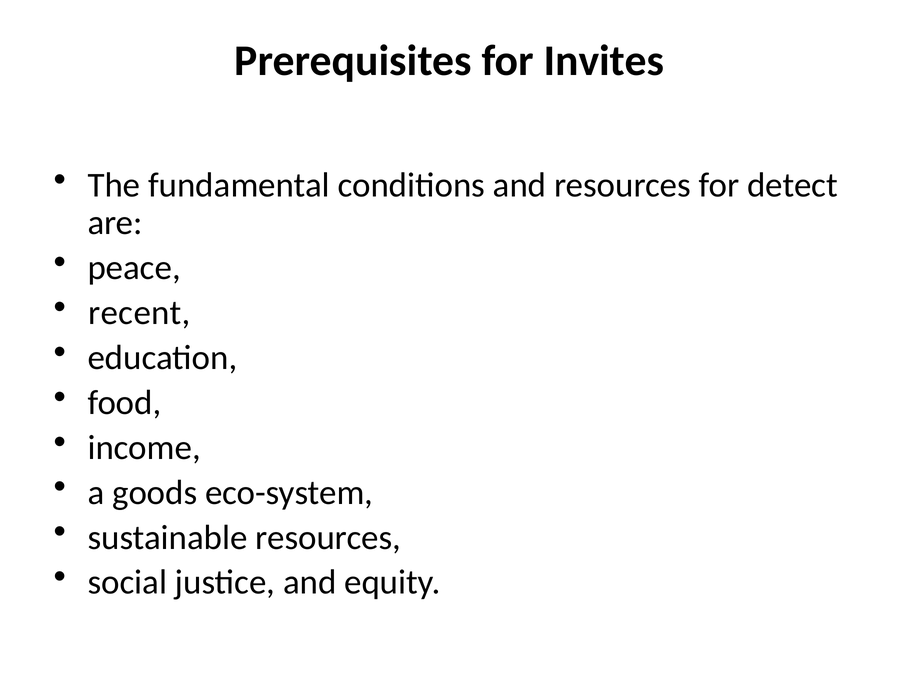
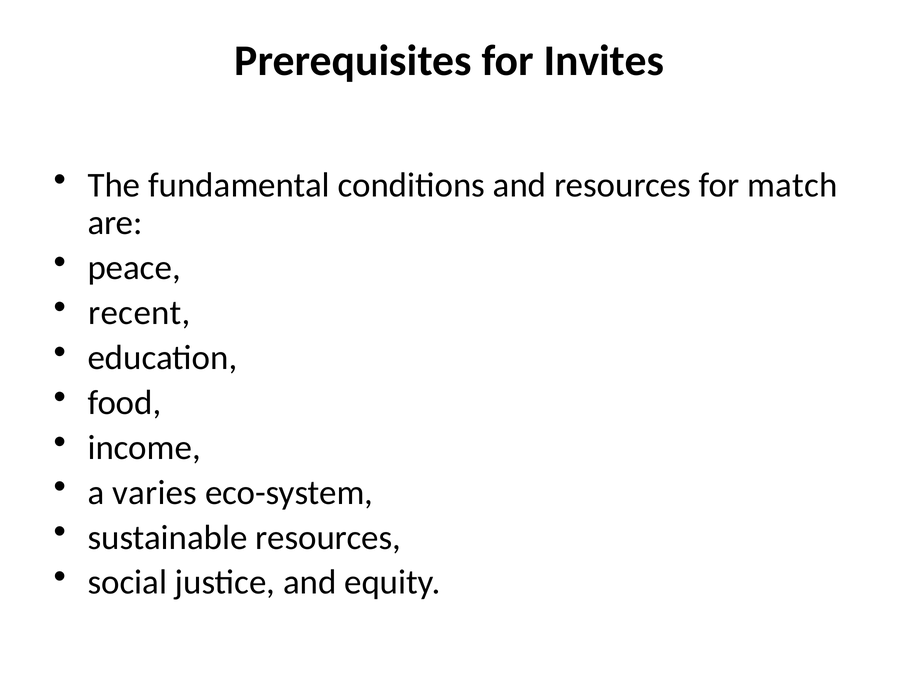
detect: detect -> match
goods: goods -> varies
